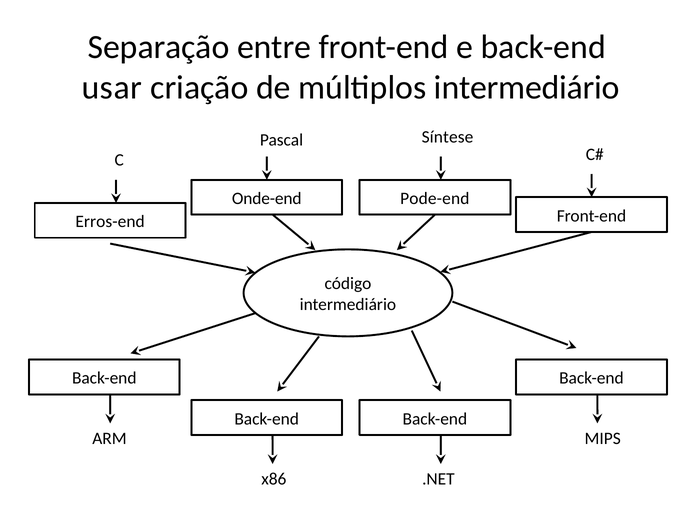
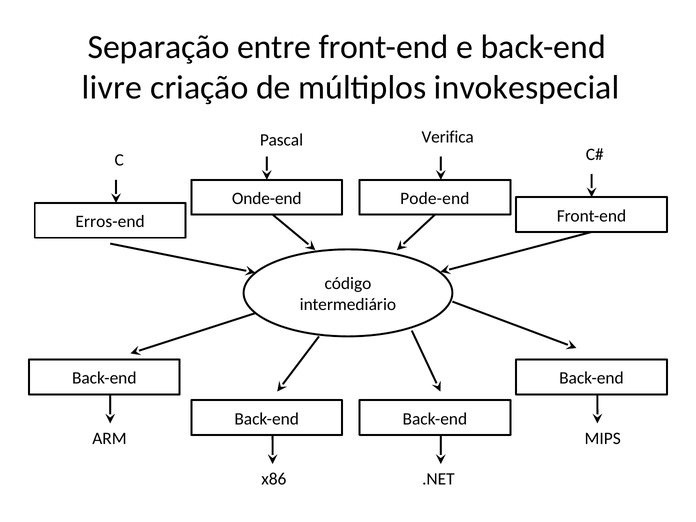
usar: usar -> livre
múltiplos intermediário: intermediário -> invokespecial
Síntese: Síntese -> Verifica
